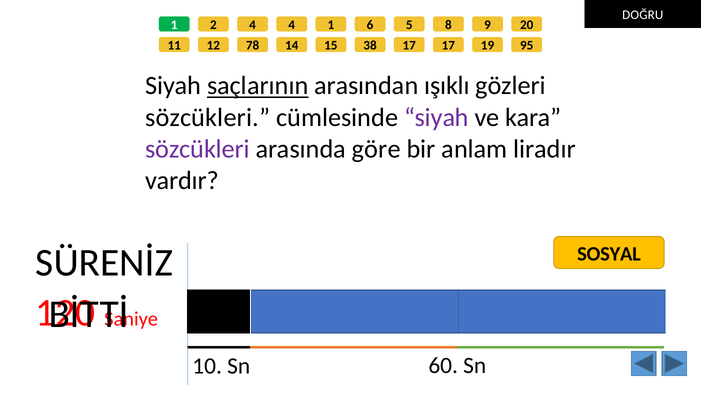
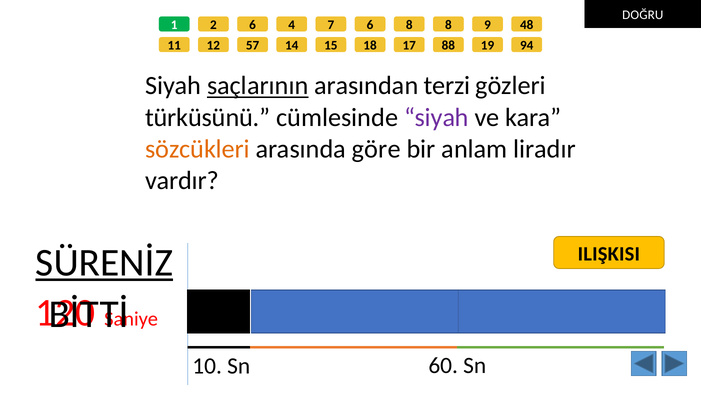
2 4: 4 -> 6
4 1: 1 -> 7
6 5: 5 -> 8
20: 20 -> 48
78: 78 -> 57
38: 38 -> 18
17 17: 17 -> 88
95: 95 -> 94
ışıklı: ışıklı -> terzi
sözcükleri at (208, 117): sözcükleri -> türküsünü
sözcükleri at (198, 149) colour: purple -> orange
SOSYAL: SOSYAL -> ILIŞKISI
SÜRENİZ underline: none -> present
